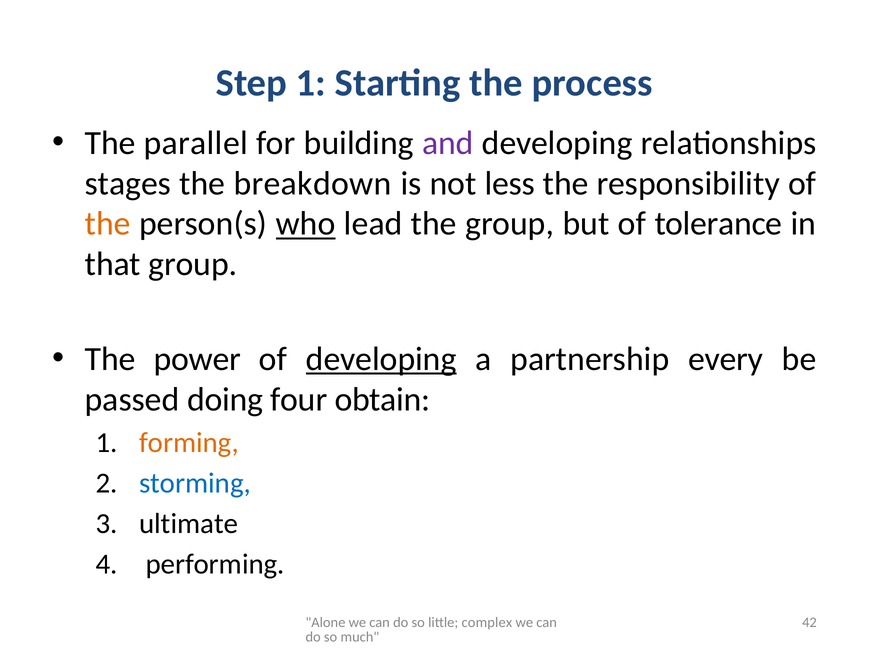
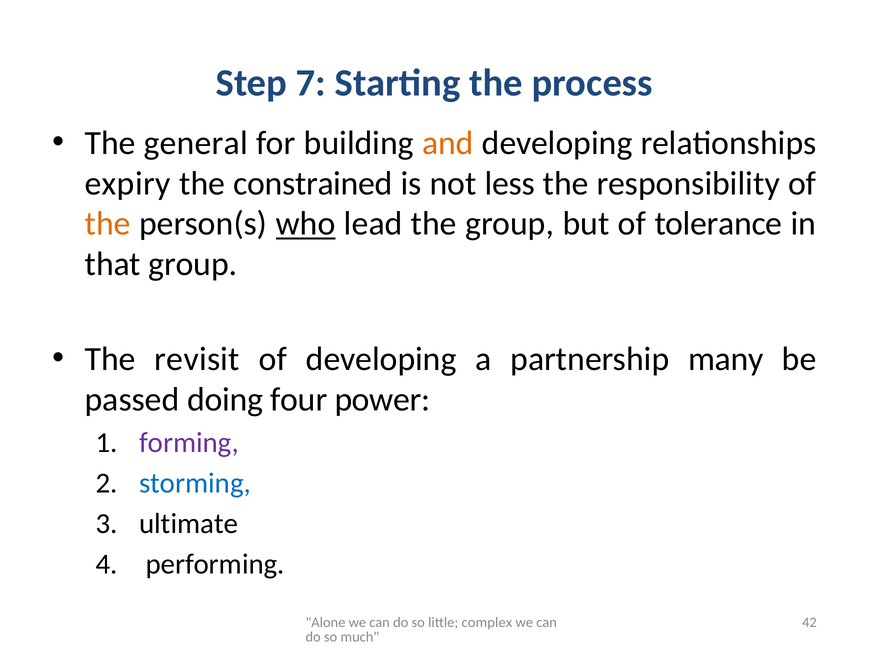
Step 1: 1 -> 7
parallel: parallel -> general
and colour: purple -> orange
stages: stages -> expiry
breakdown: breakdown -> constrained
power: power -> revisit
developing at (381, 359) underline: present -> none
every: every -> many
obtain: obtain -> power
forming colour: orange -> purple
